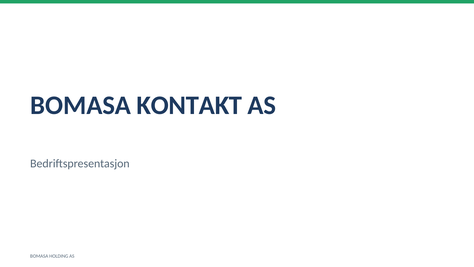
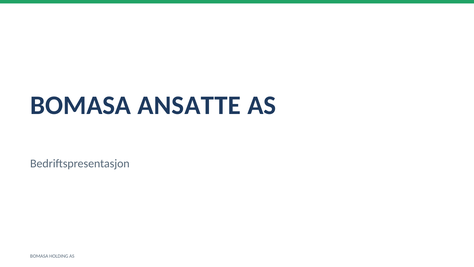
KONTAKT: KONTAKT -> ANSATTE
